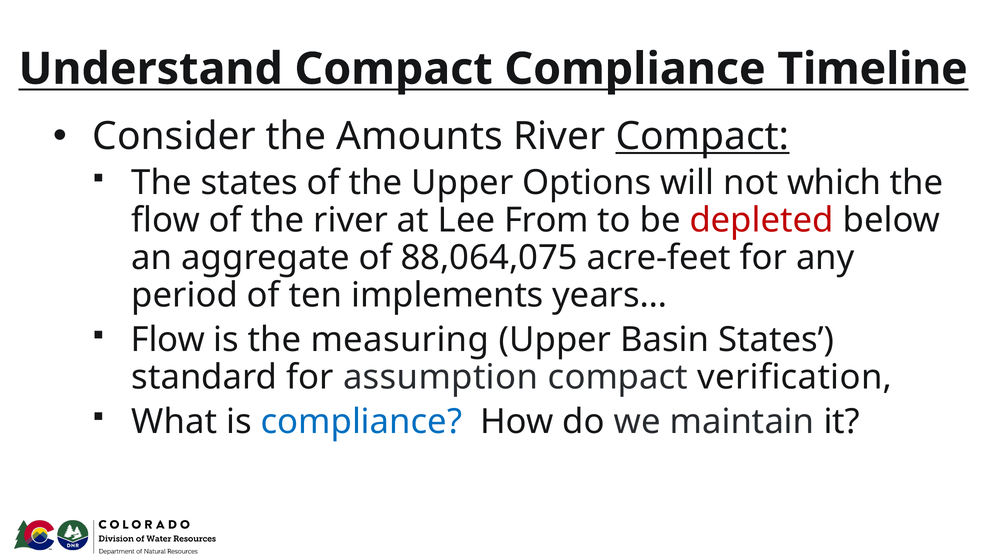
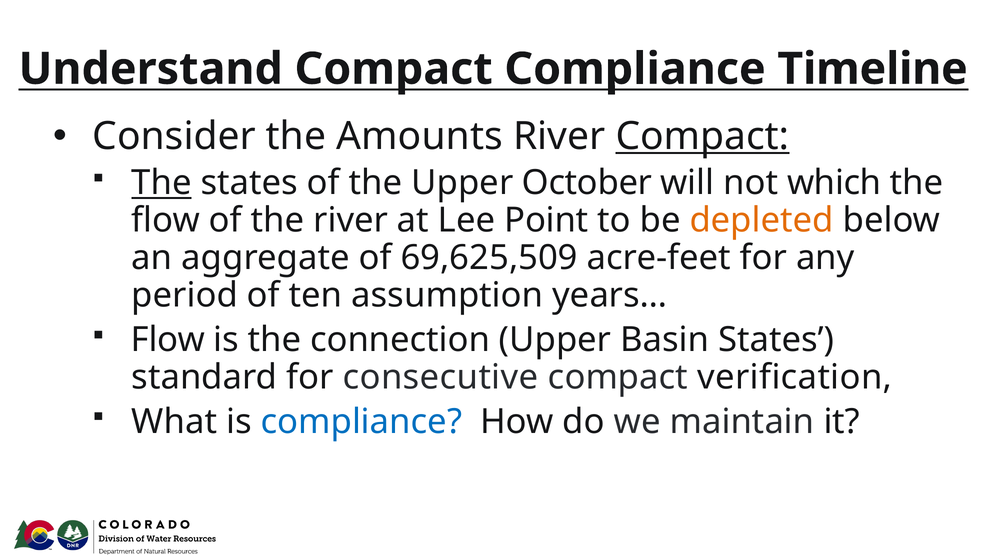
The at (162, 183) underline: none -> present
Options: Options -> October
From: From -> Point
depleted colour: red -> orange
88,064,075: 88,064,075 -> 69,625,509
implements: implements -> assumption
measuring: measuring -> connection
assumption: assumption -> consecutive
